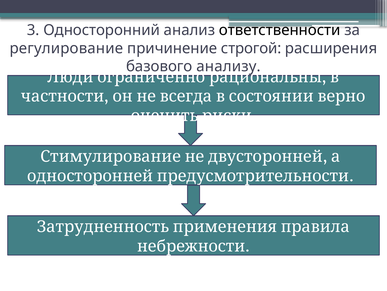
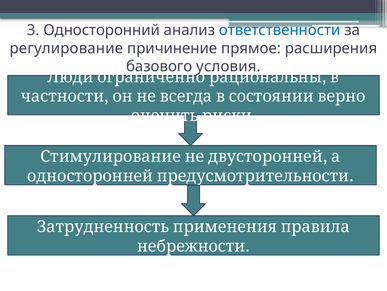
ответственности colour: black -> blue
строгой: строгой -> прямое
анализу: анализу -> условия
